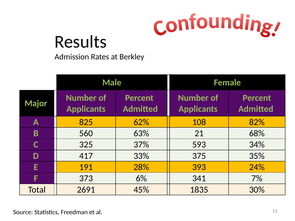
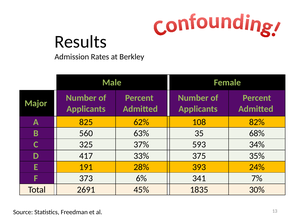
21: 21 -> 35
